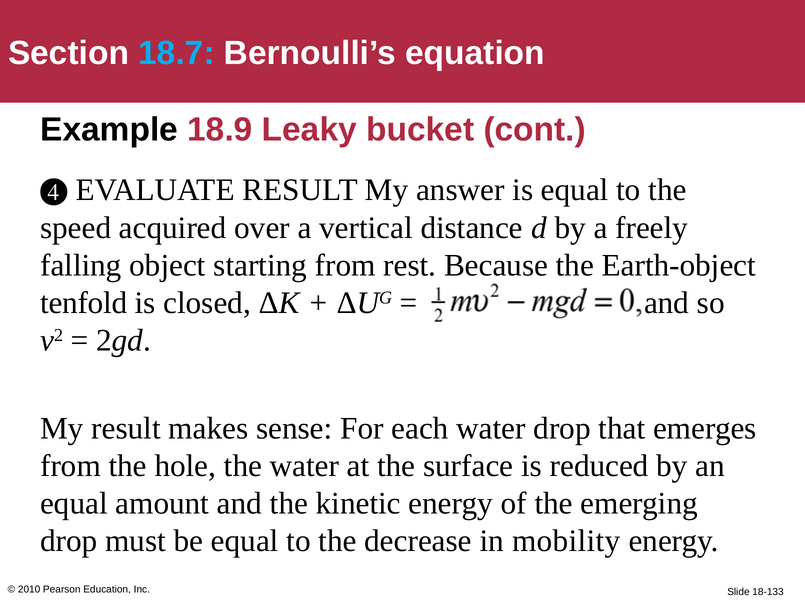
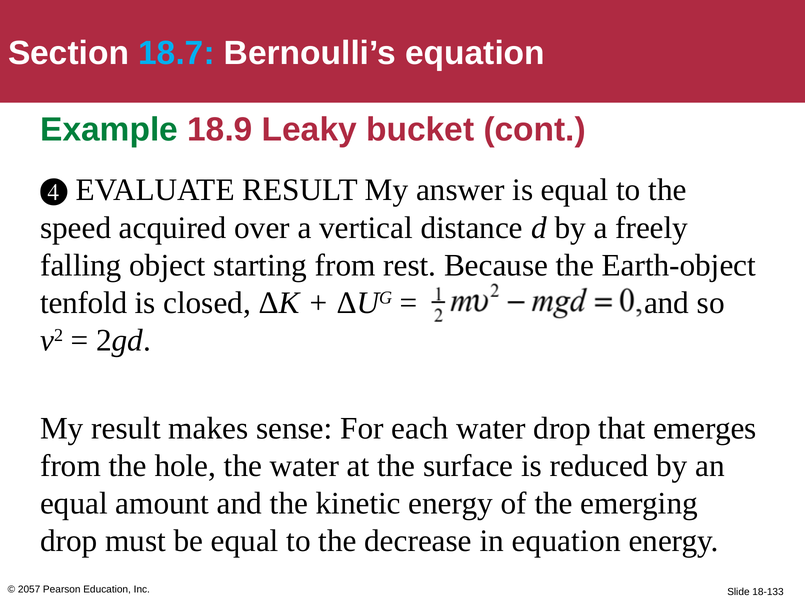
Example colour: black -> green
in mobility: mobility -> equation
2010: 2010 -> 2057
